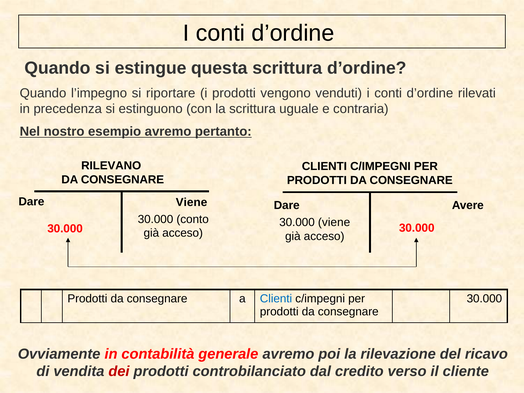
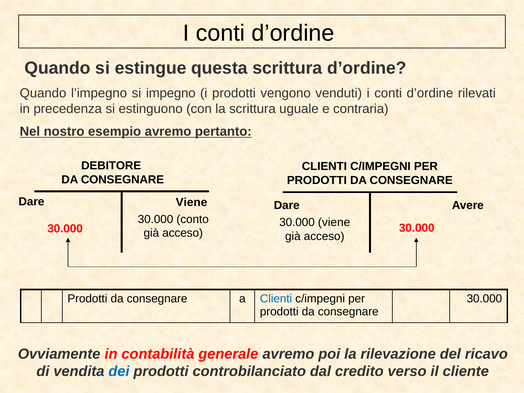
riportare: riportare -> impegno
RILEVANO: RILEVANO -> DEBITORE
dei colour: red -> blue
